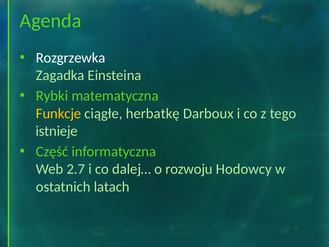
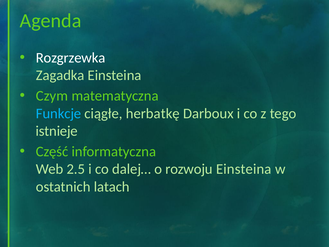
Rybki: Rybki -> Czym
Funkcje colour: yellow -> light blue
2.7: 2.7 -> 2.5
rozwoju Hodowcy: Hodowcy -> Einsteina
